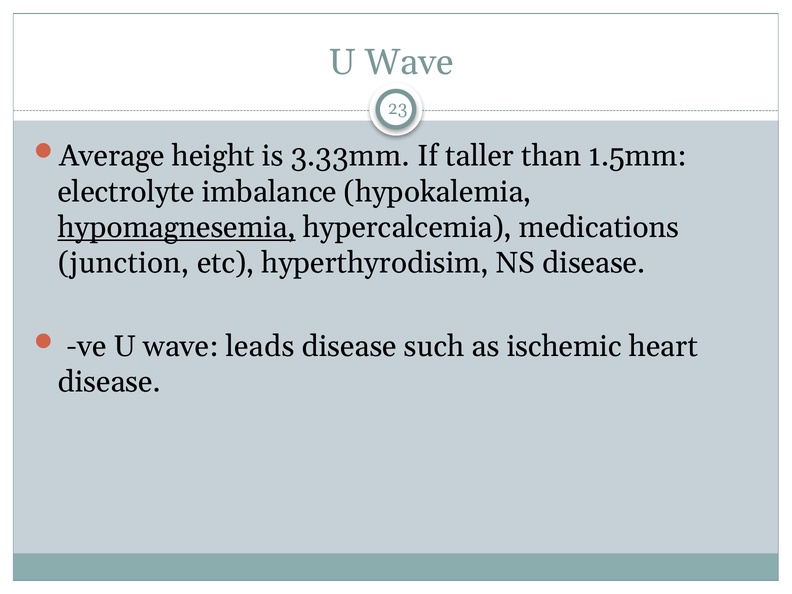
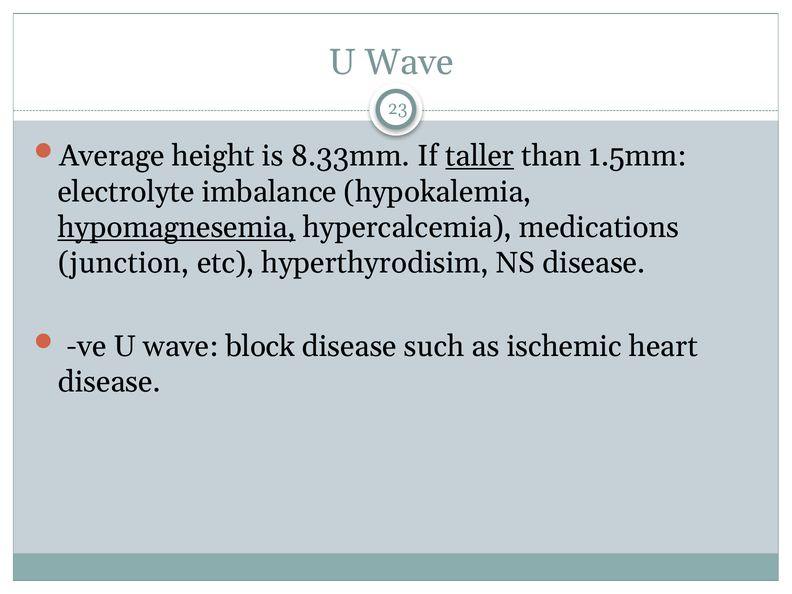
3.33mm: 3.33mm -> 8.33mm
taller underline: none -> present
leads: leads -> block
